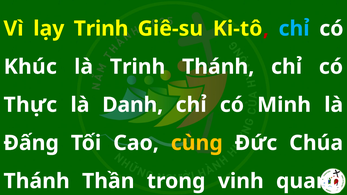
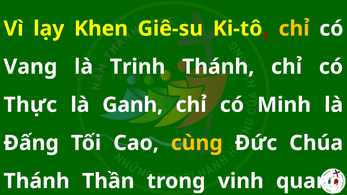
lạy Trinh: Trinh -> Khen
chỉ at (294, 29) colour: light blue -> yellow
Khúc: Khúc -> Vang
Danh: Danh -> Ganh
